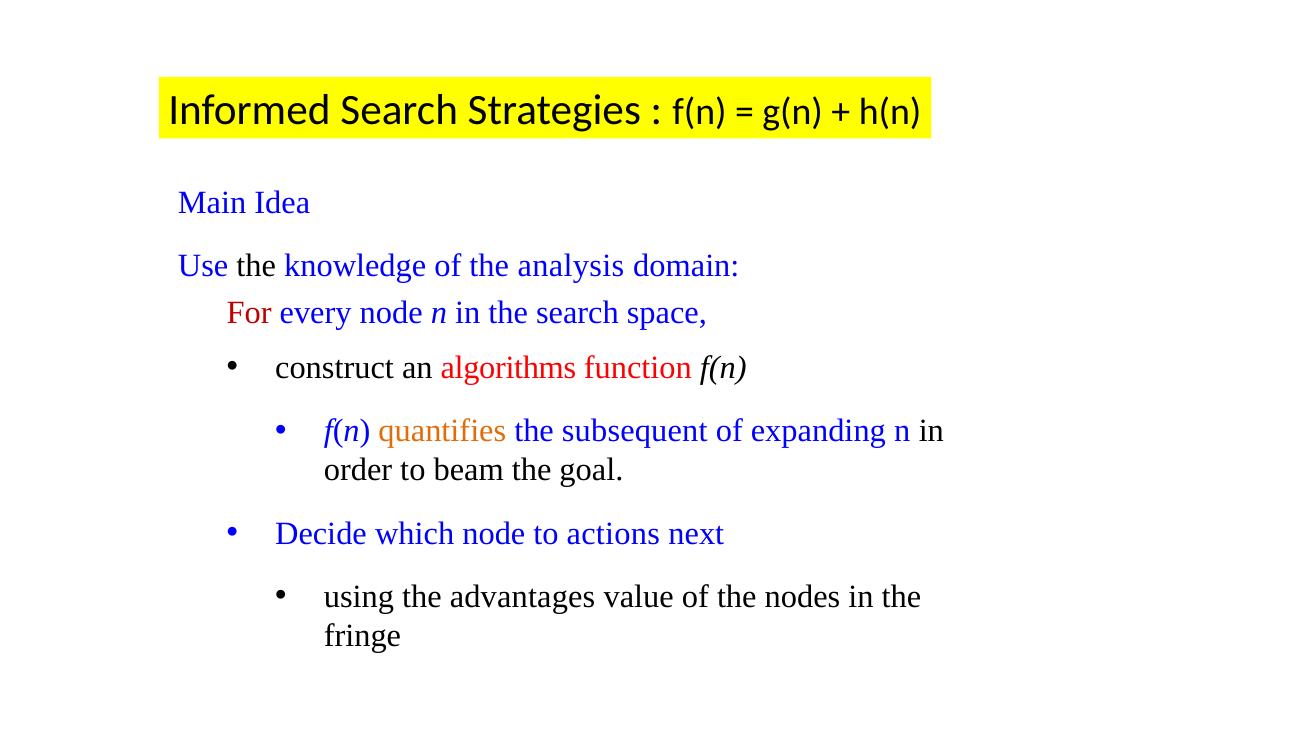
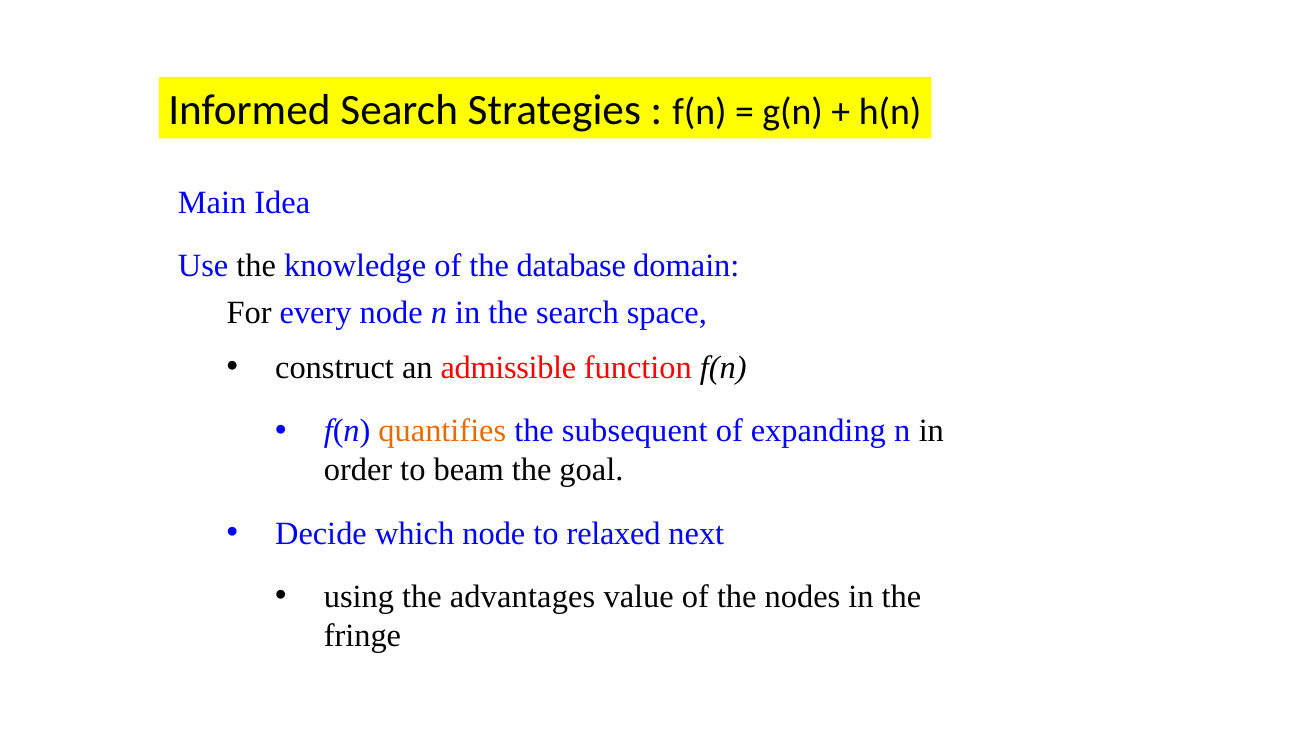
analysis: analysis -> database
For colour: red -> black
algorithms: algorithms -> admissible
actions: actions -> relaxed
